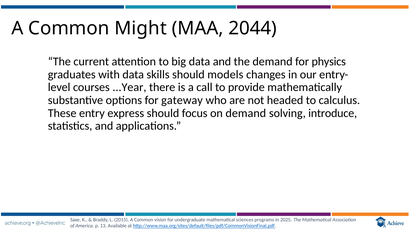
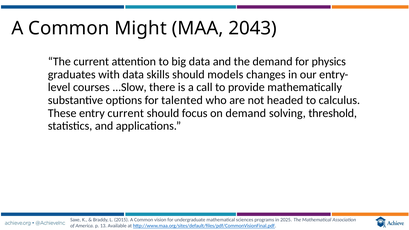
2044: 2044 -> 2043
...Year: ...Year -> ...Slow
gateway: gateway -> talented
entry express: express -> current
introduce: introduce -> threshold
